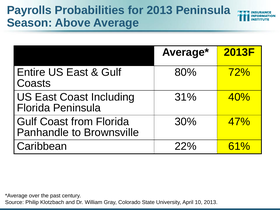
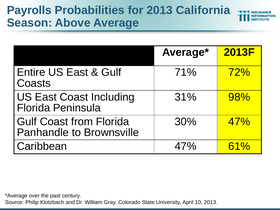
2013 Peninsula: Peninsula -> California
80%: 80% -> 71%
40%: 40% -> 98%
Caribbean 22%: 22% -> 47%
